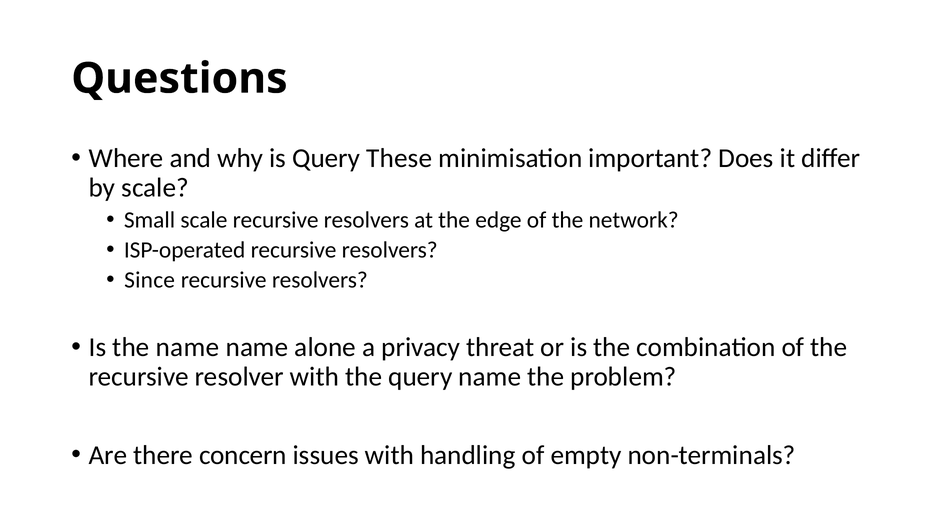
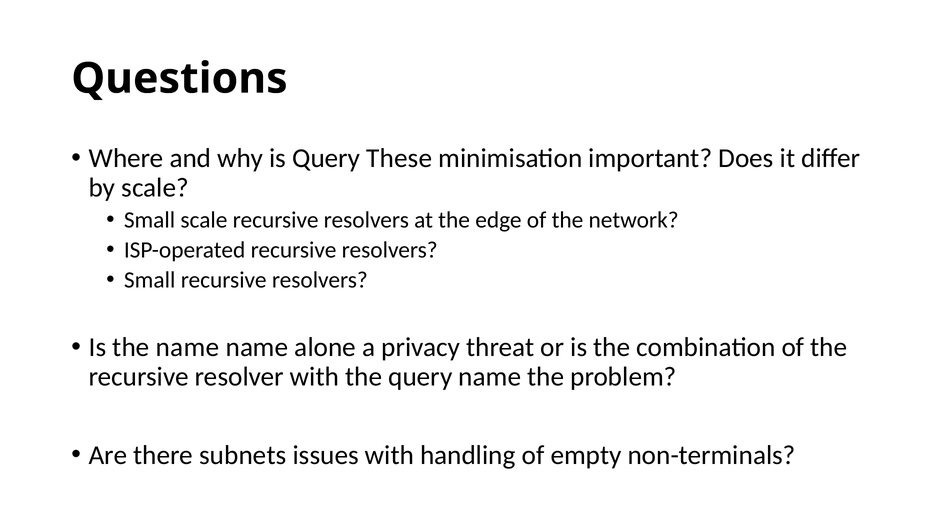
Since at (150, 280): Since -> Small
concern: concern -> subnets
